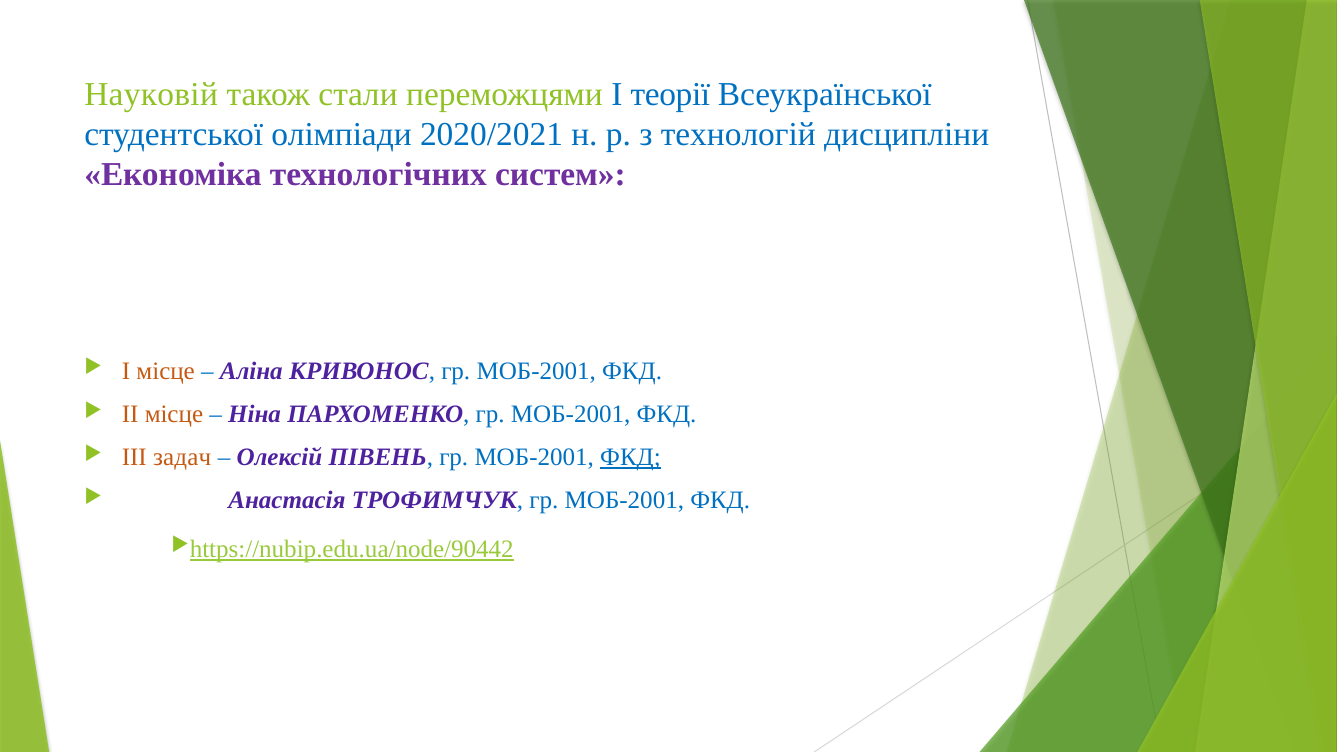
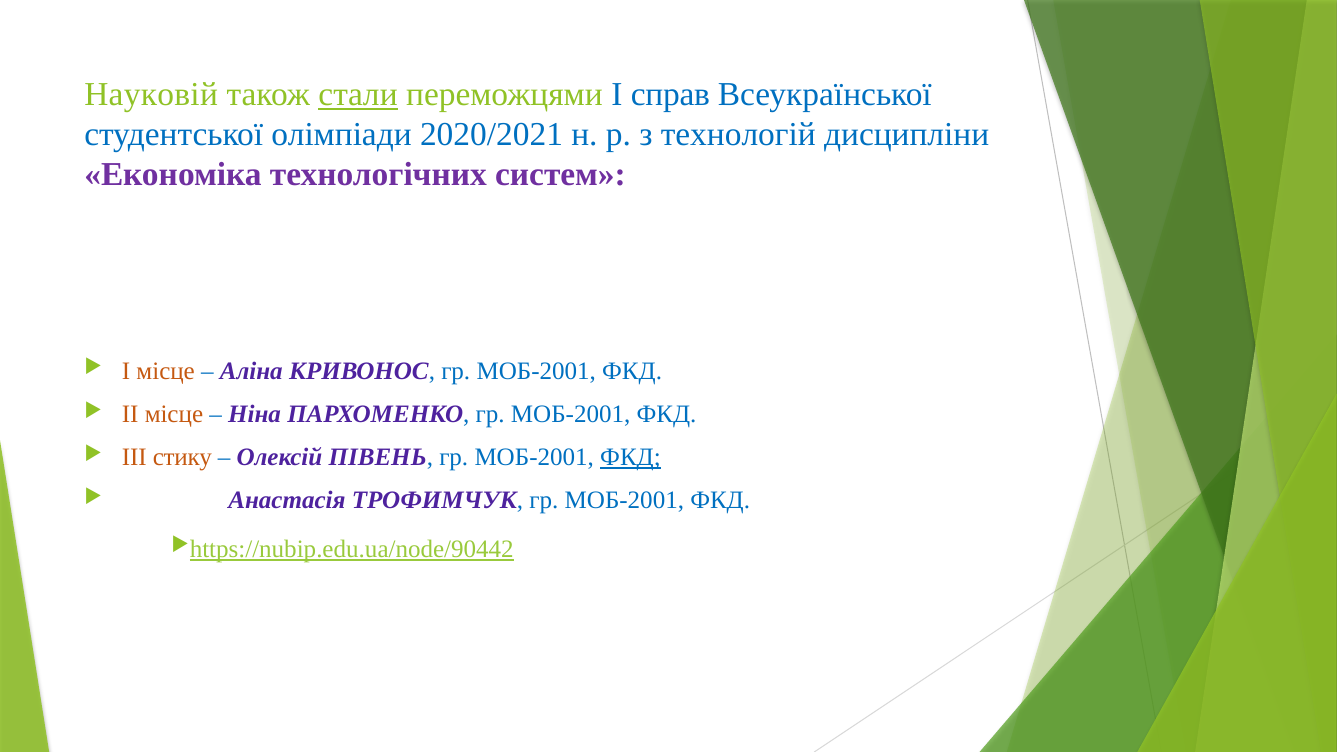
стали underline: none -> present
теорії: теорії -> справ
задач: задач -> стику
